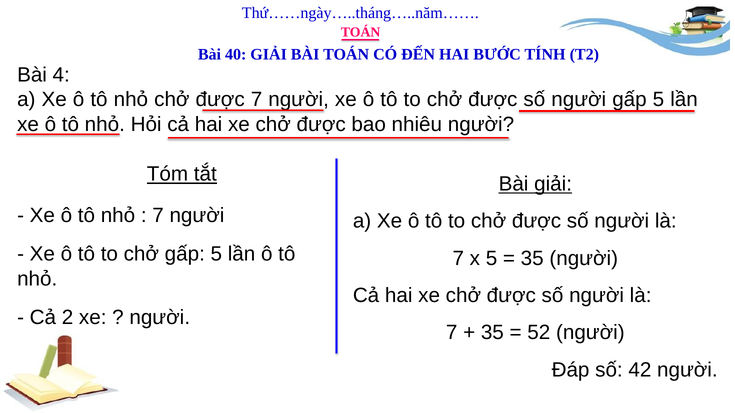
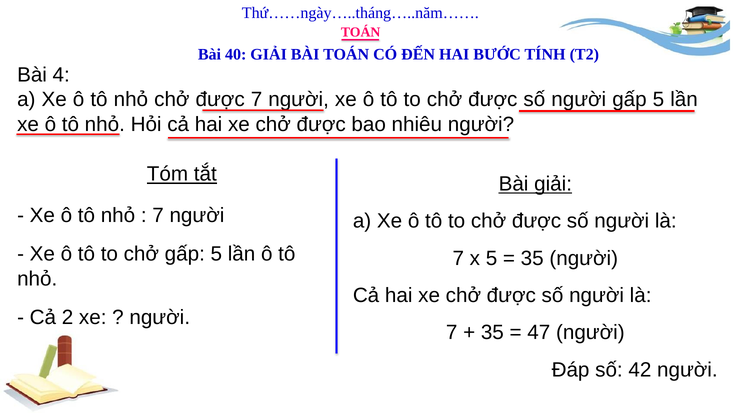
52: 52 -> 47
